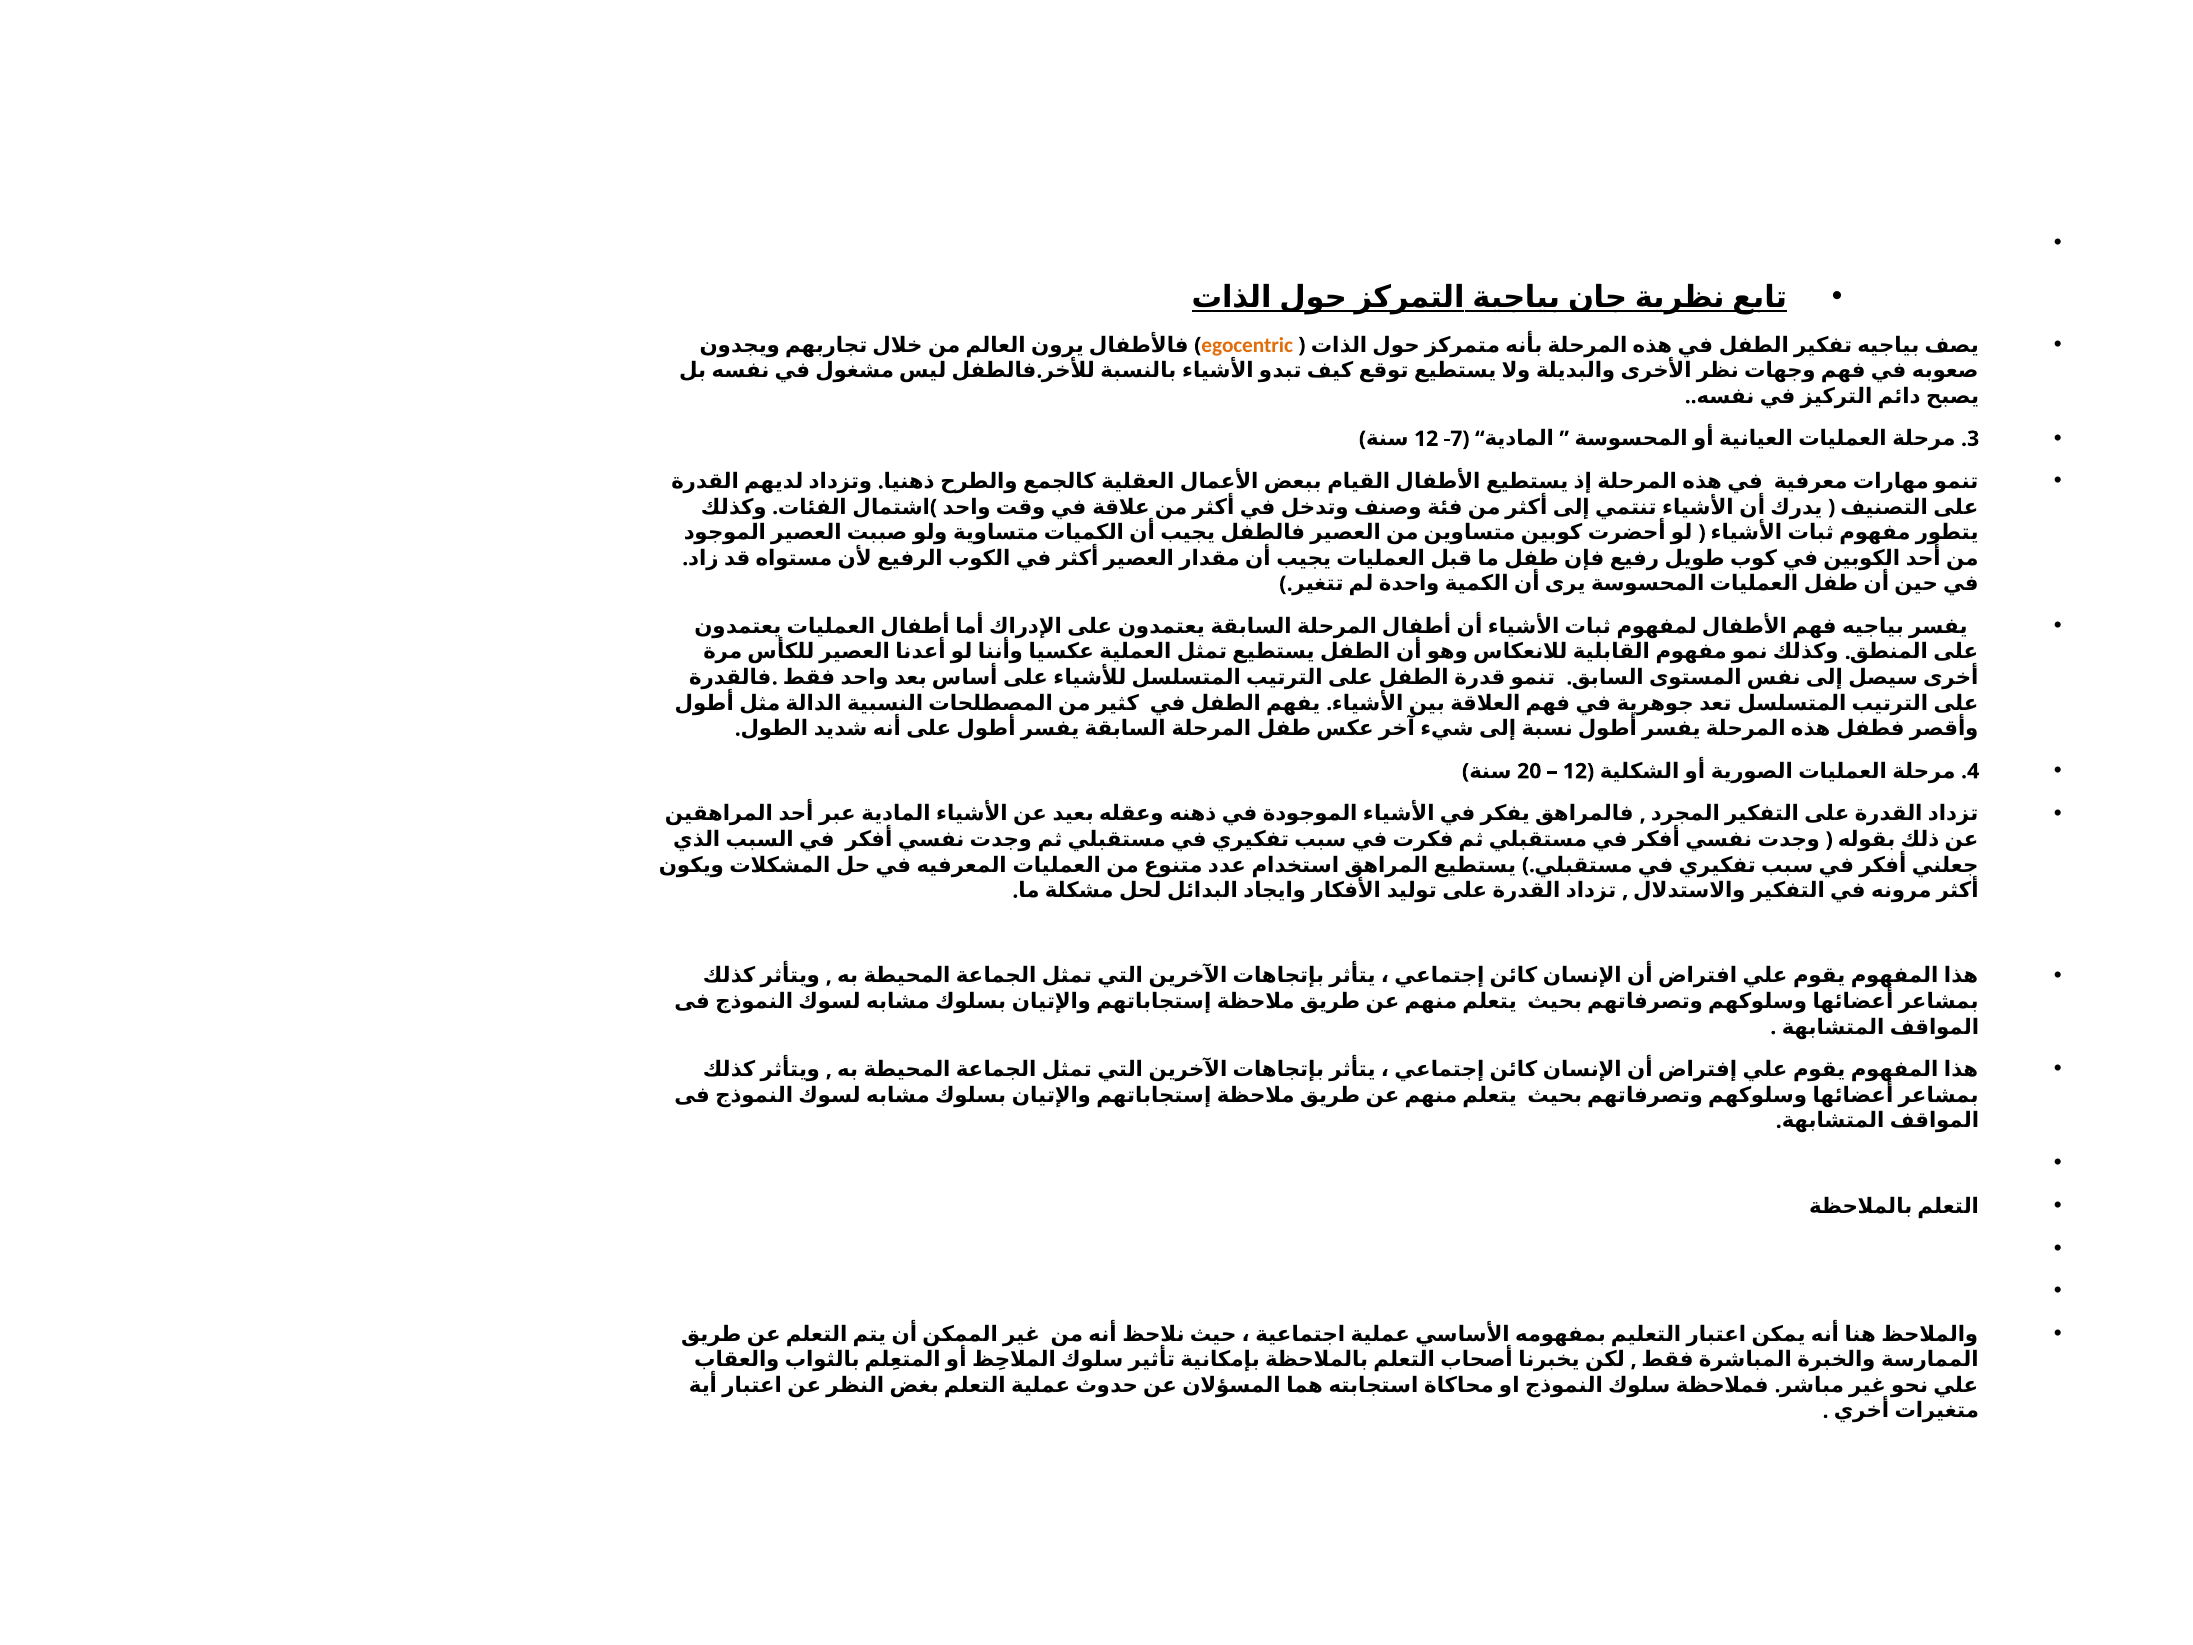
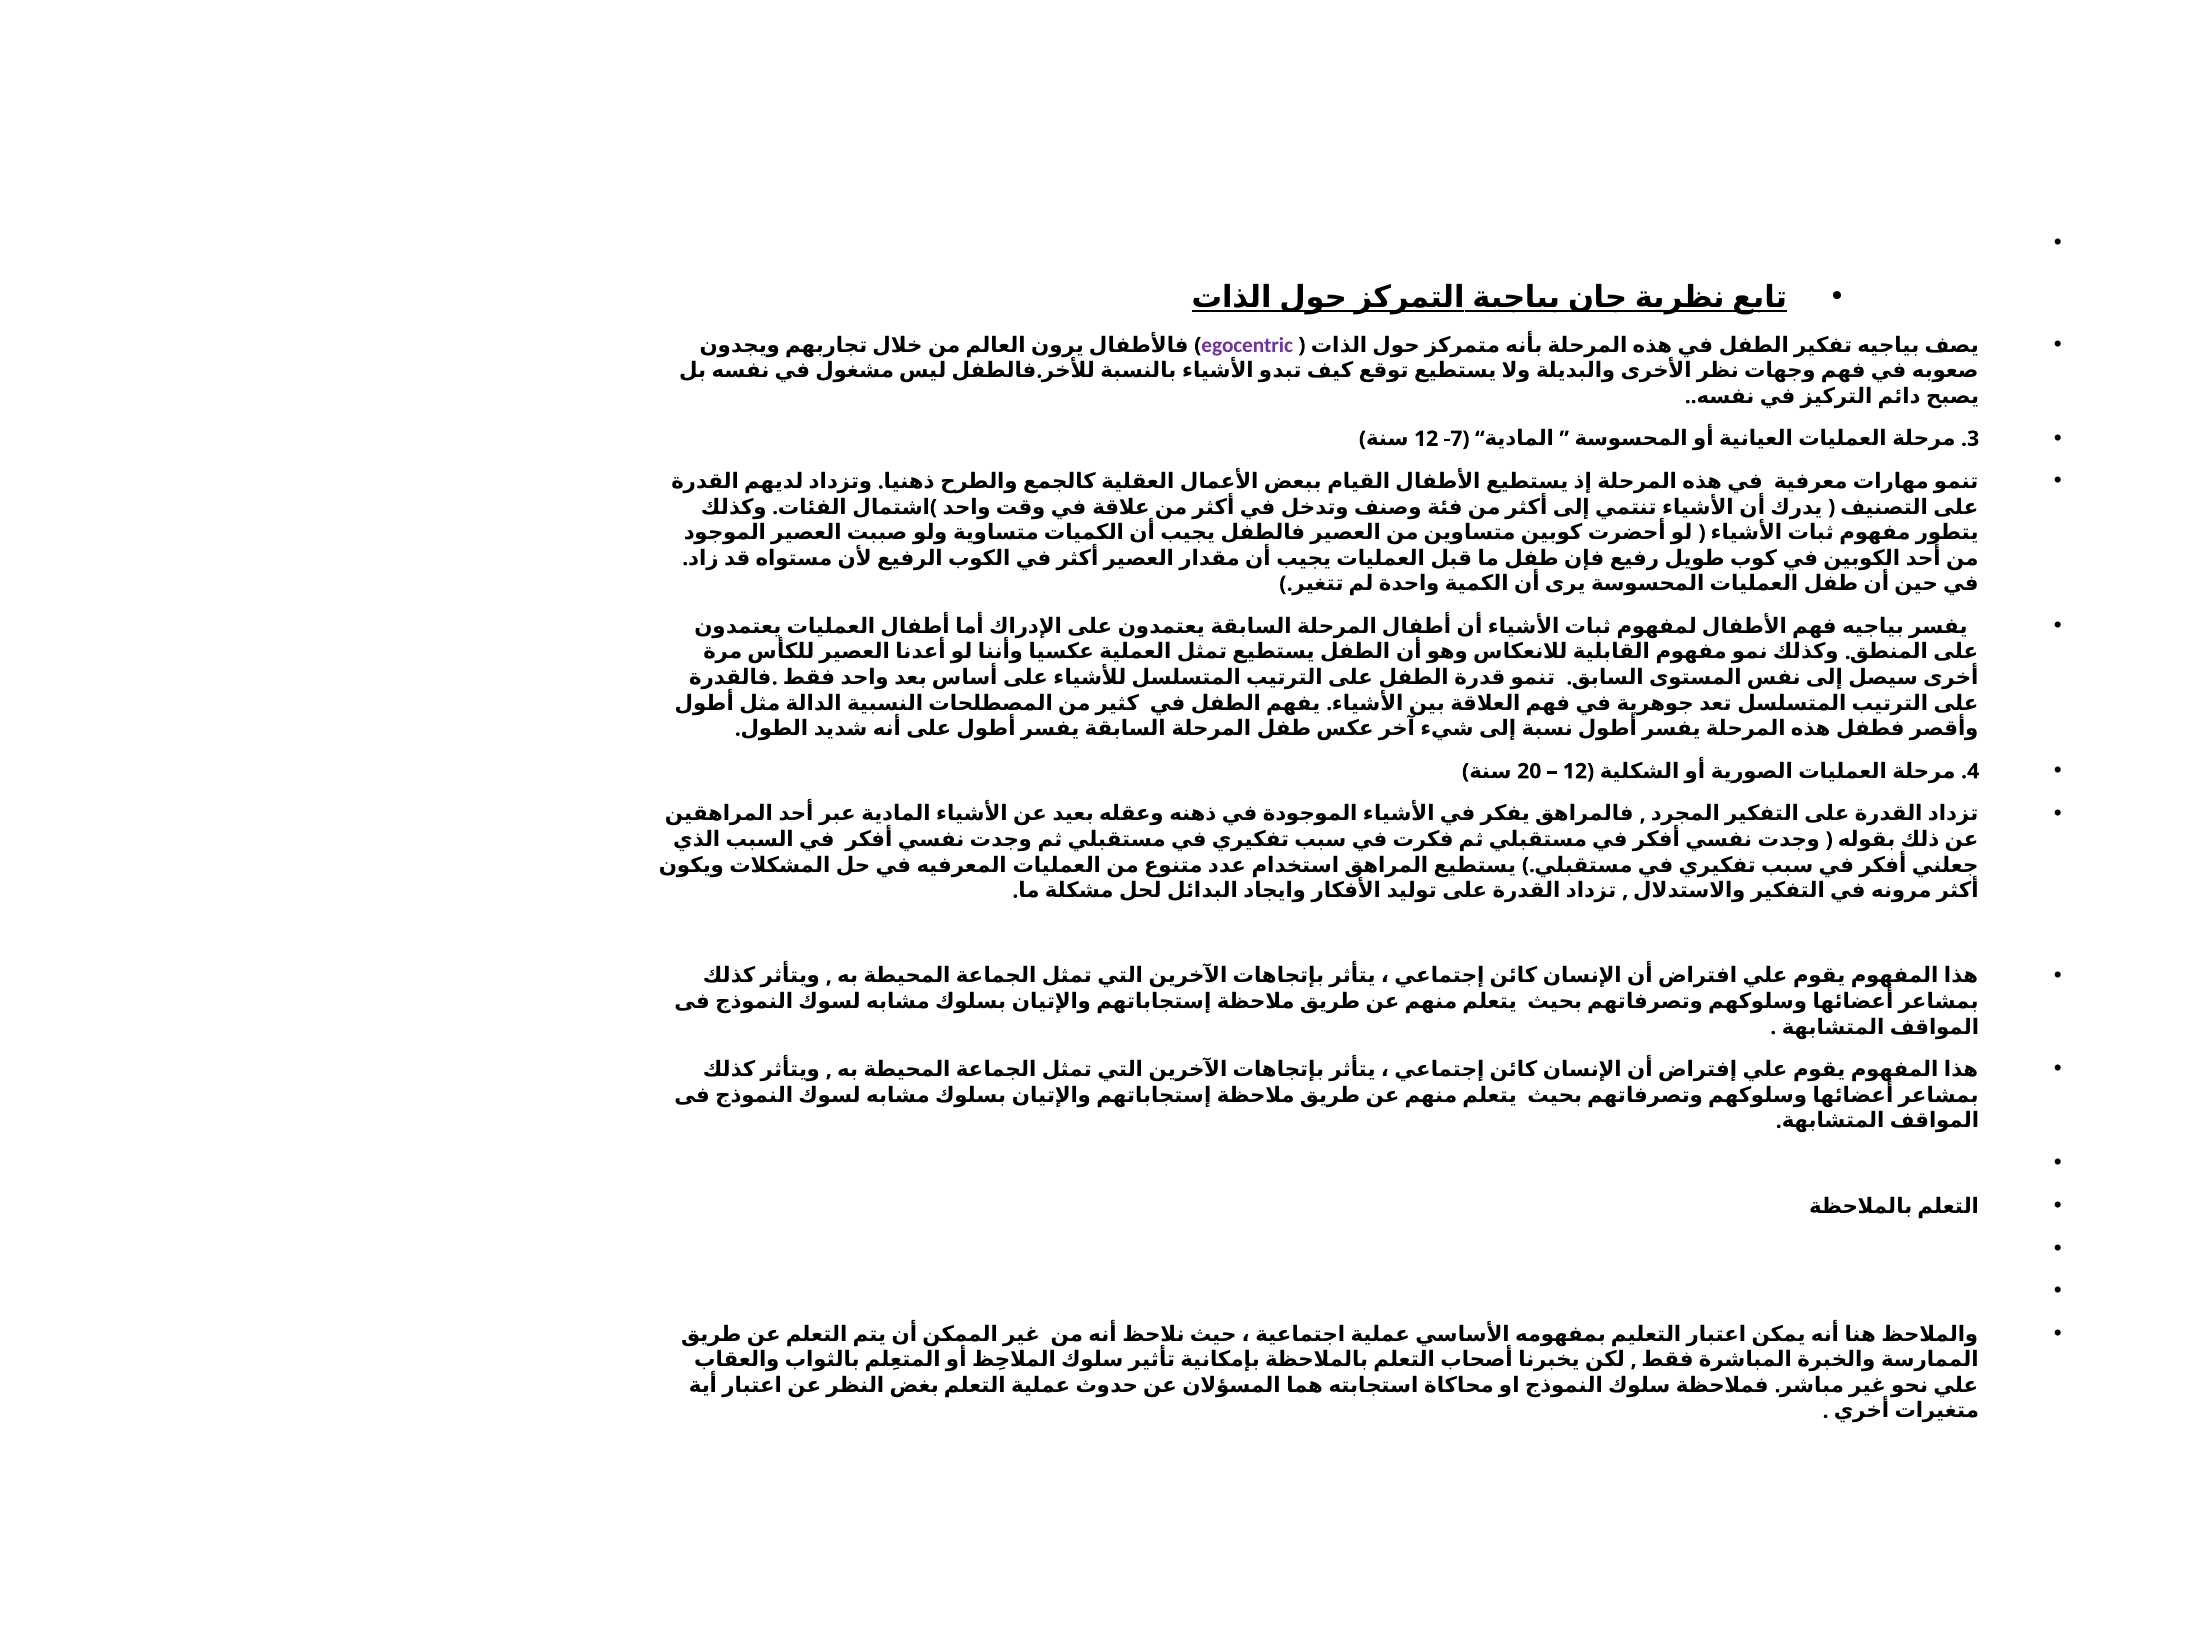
egocentric colour: orange -> purple
